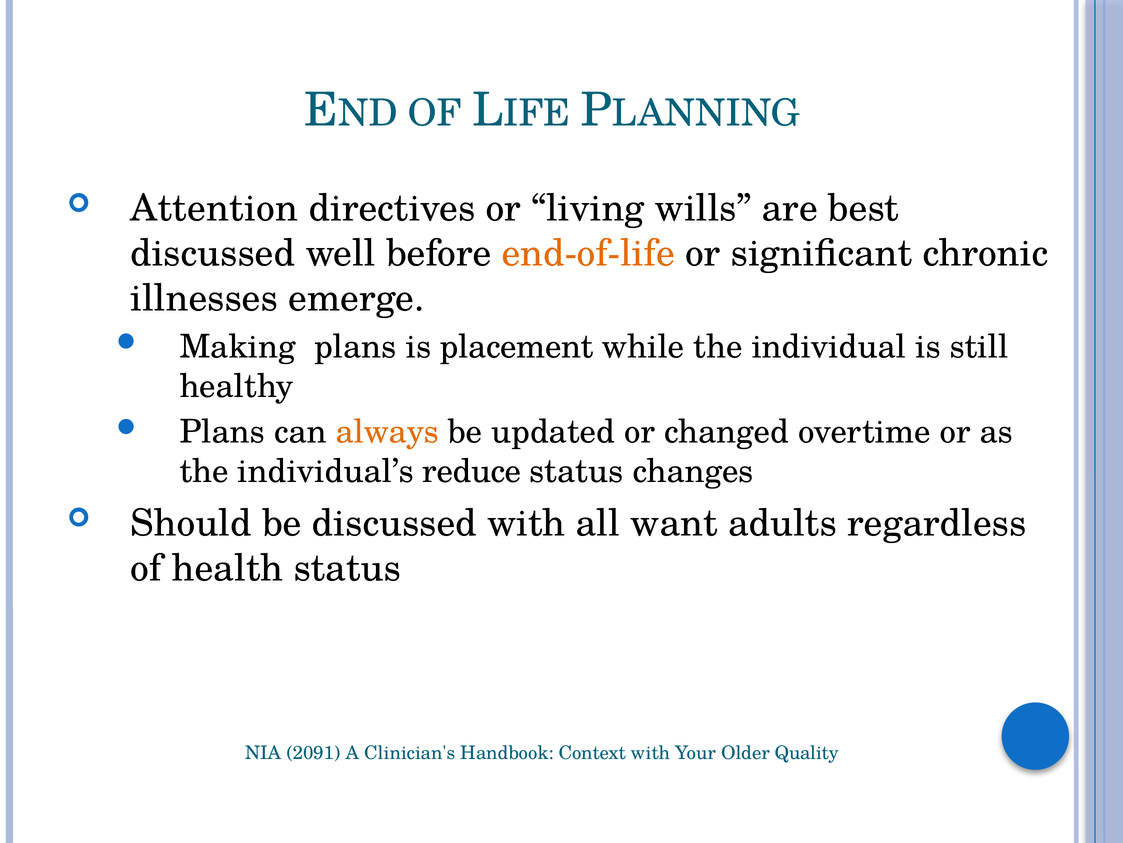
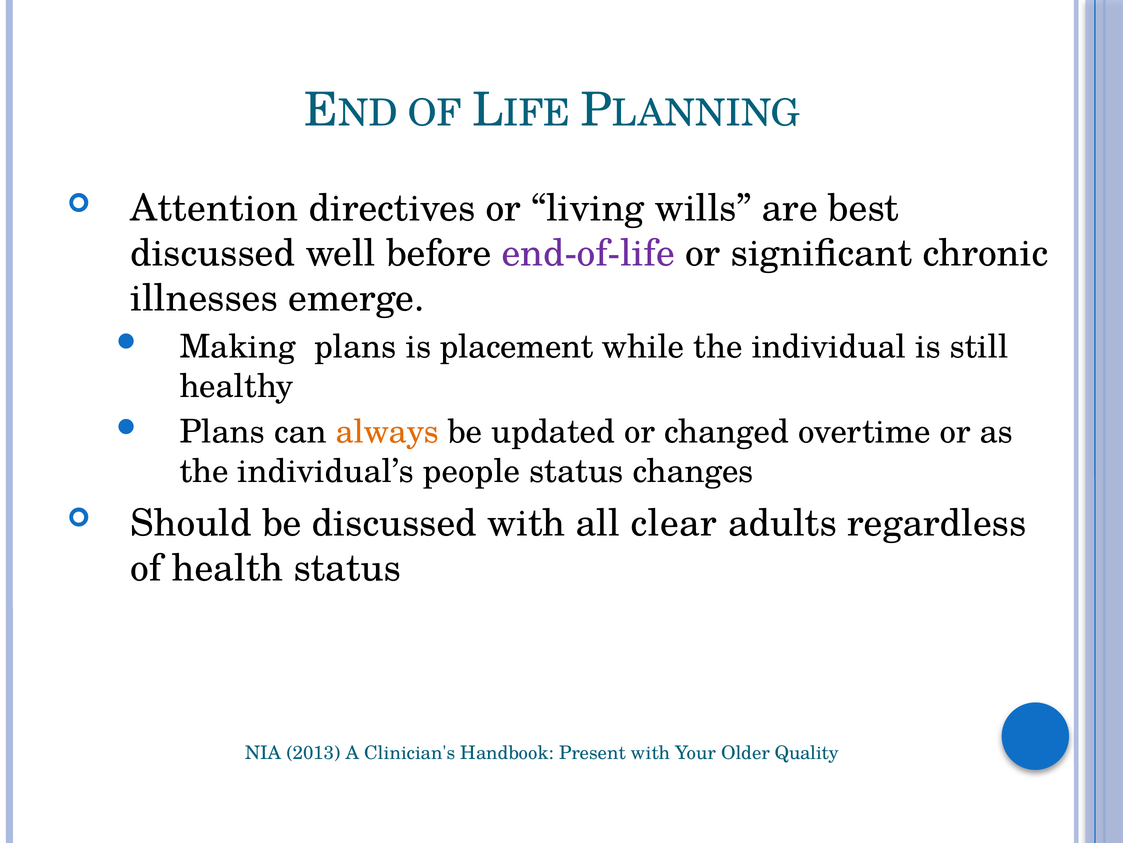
end-of-life colour: orange -> purple
reduce: reduce -> people
want: want -> clear
2091: 2091 -> 2013
Context: Context -> Present
